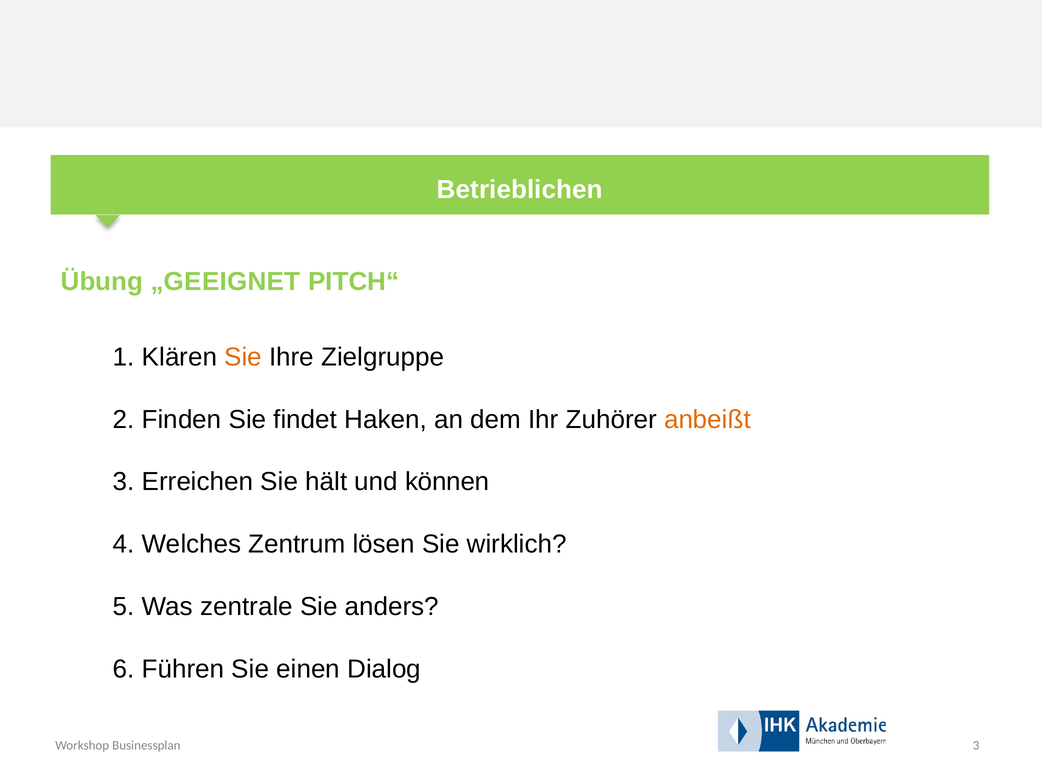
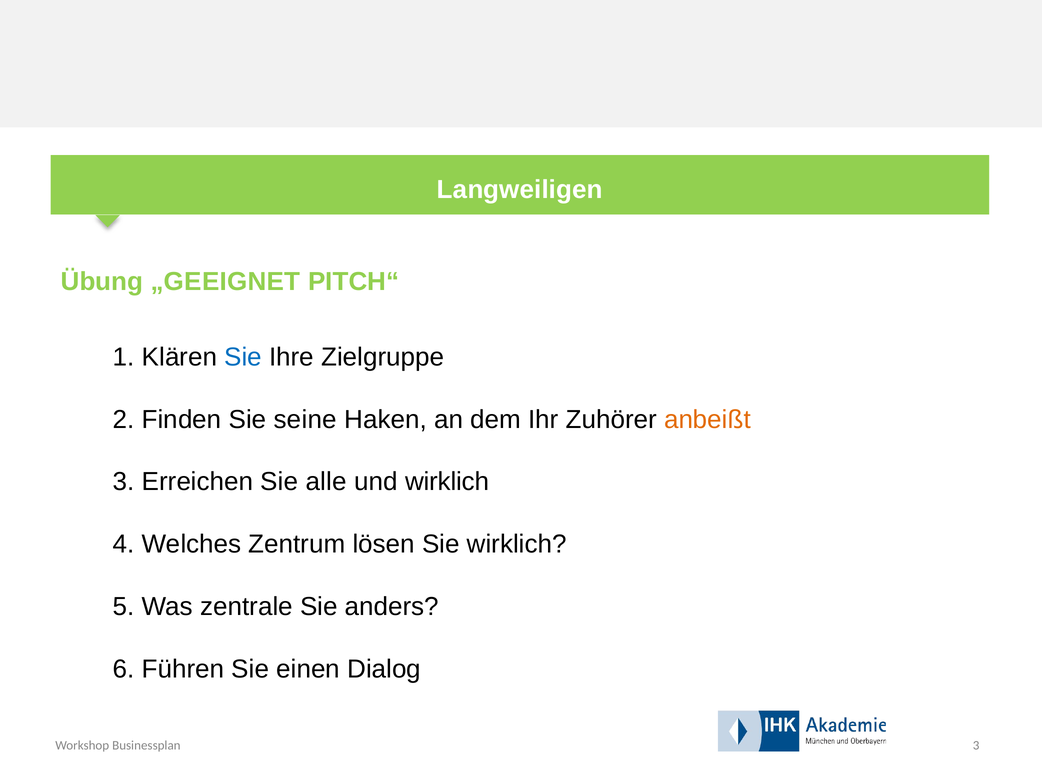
Betrieblichen: Betrieblichen -> Langweiligen
Sie at (243, 357) colour: orange -> blue
findet: findet -> seine
hält: hält -> alle
und können: können -> wirklich
